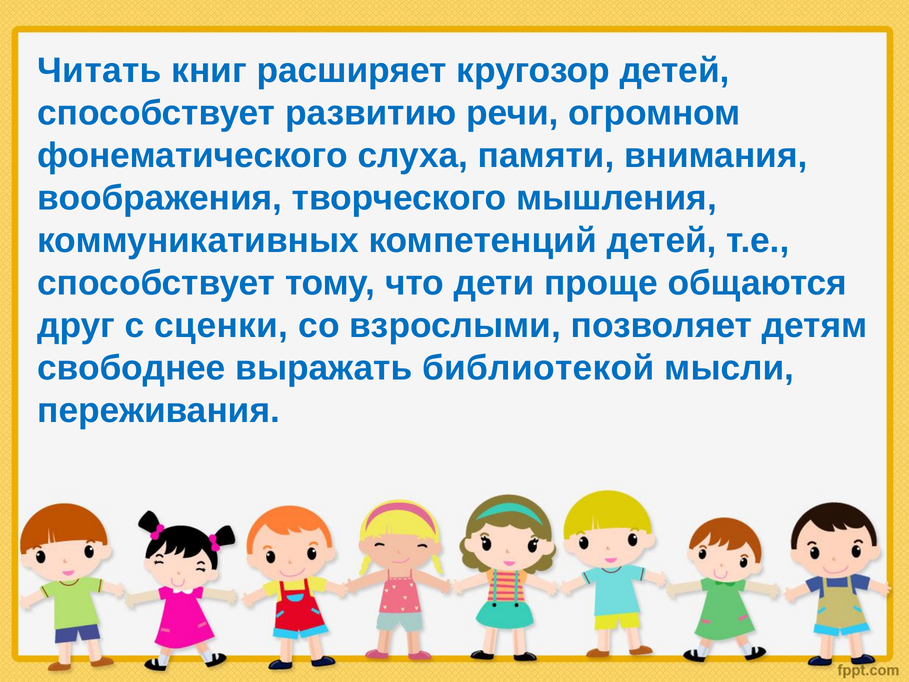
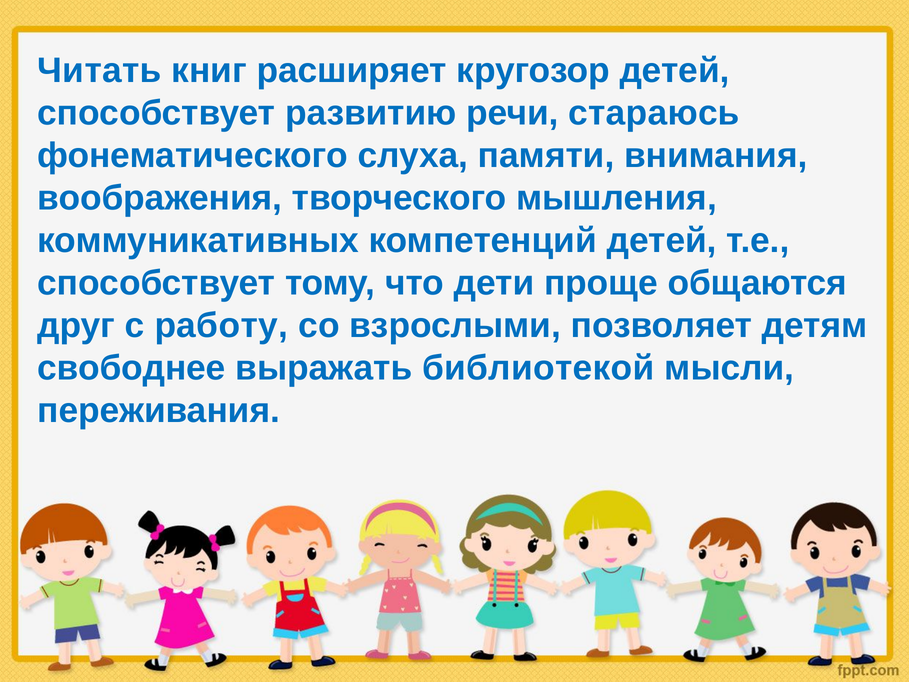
огромном: огромном -> стараюсь
сценки: сценки -> работу
